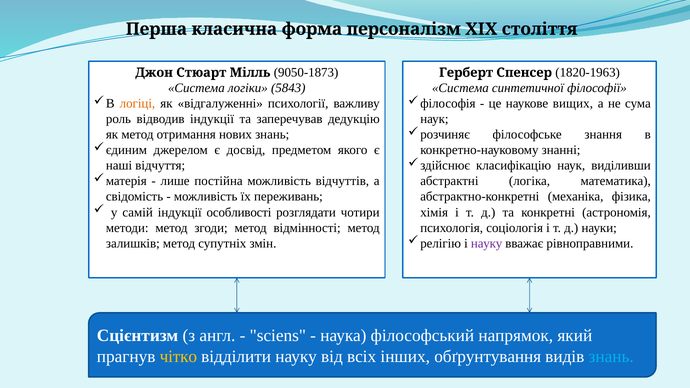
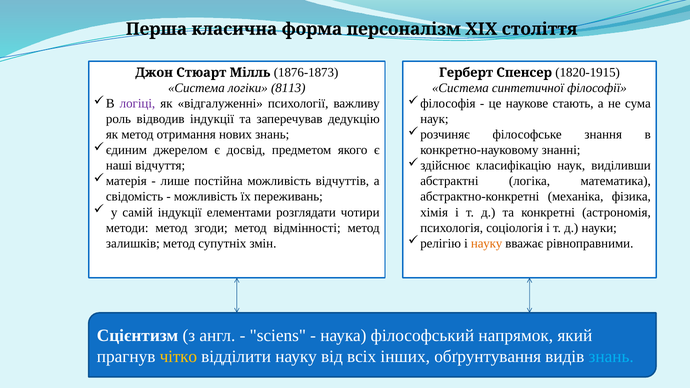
9050-1873: 9050-1873 -> 1876-1873
1820-1963: 1820-1963 -> 1820-1915
5843: 5843 -> 8113
логіці colour: orange -> purple
вищих: вищих -> стають
особливості: особливості -> елементами
науку at (487, 243) colour: purple -> orange
